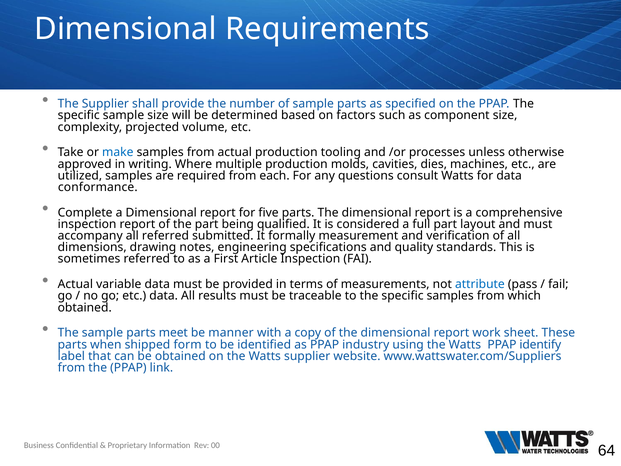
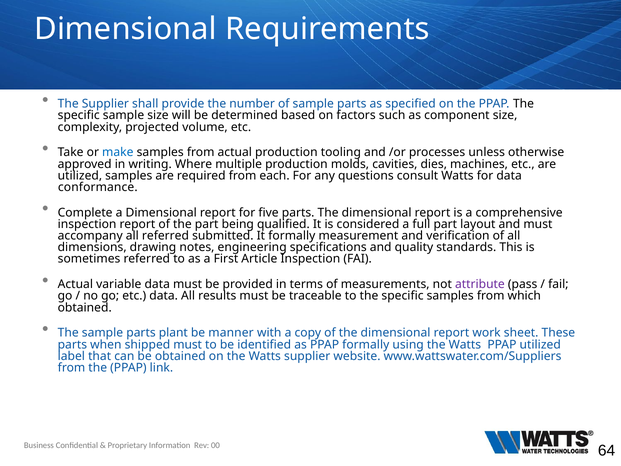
attribute colour: blue -> purple
meet: meet -> plant
shipped form: form -> must
PPAP industry: industry -> formally
PPAP identify: identify -> utilized
